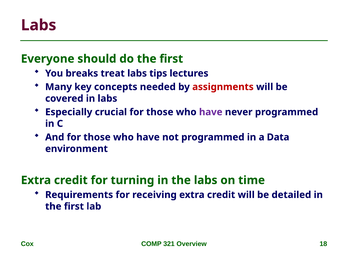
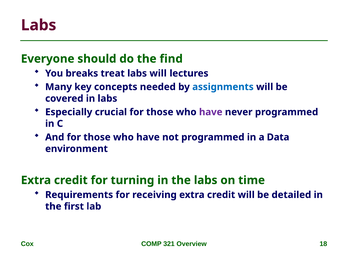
do the first: first -> find
labs tips: tips -> will
assignments colour: red -> blue
